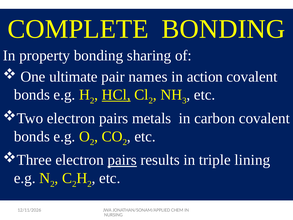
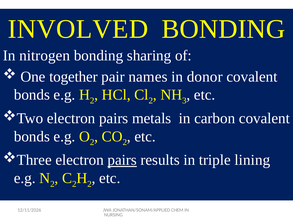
COMPLETE: COMPLETE -> INVOLVED
property: property -> nitrogen
ultimate: ultimate -> together
action: action -> donor
HCl underline: present -> none
